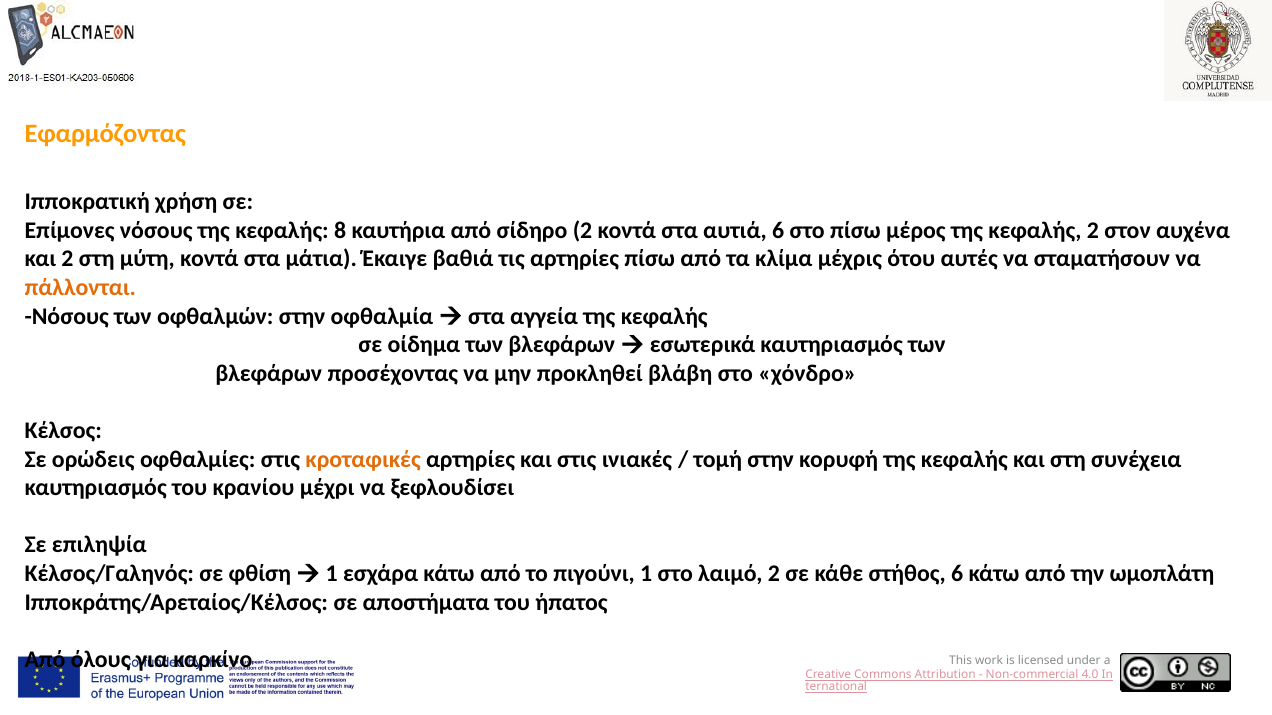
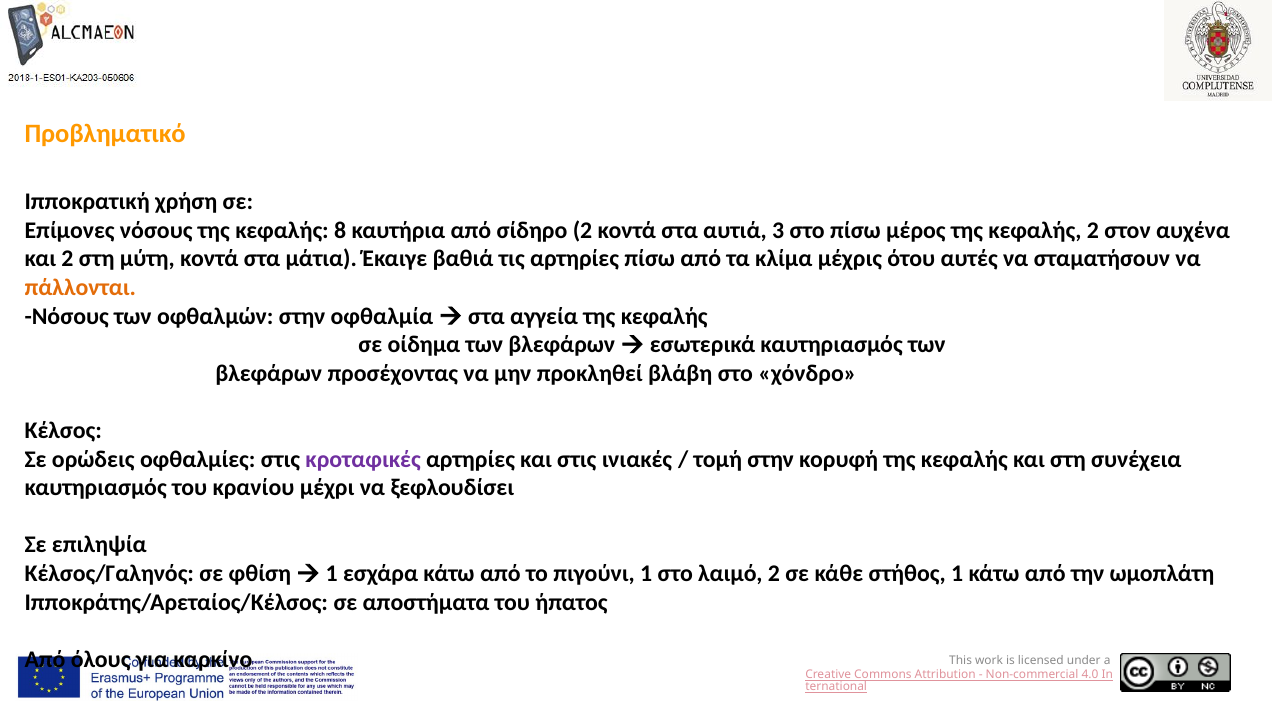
Εφαρμόζοντας: Εφαρμόζοντας -> Προβληματικό
αυτιά 6: 6 -> 3
κροταφικές colour: orange -> purple
στήθος 6: 6 -> 1
